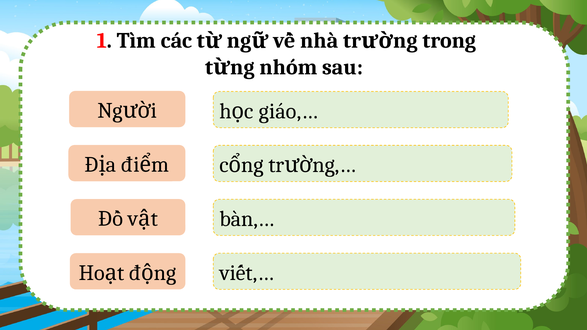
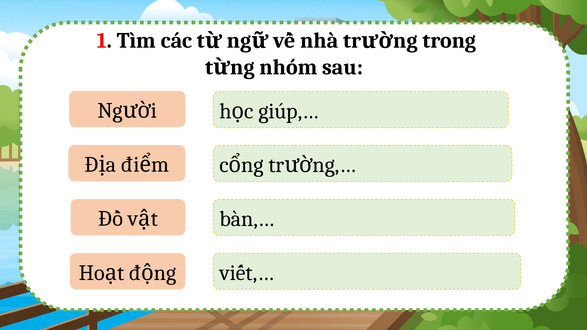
giáo,…: giáo,… -> giúp,…
